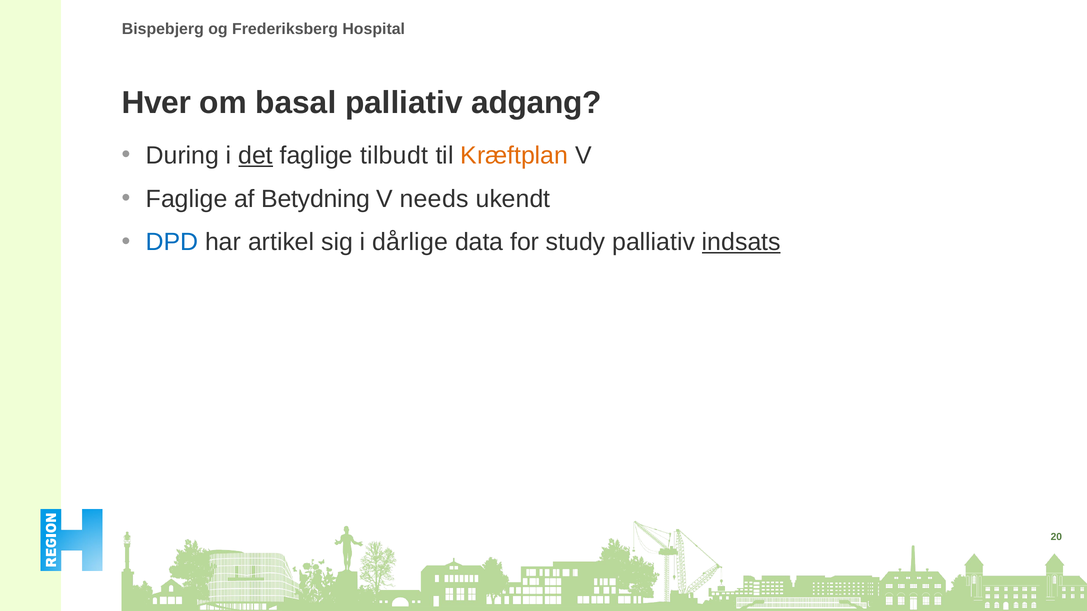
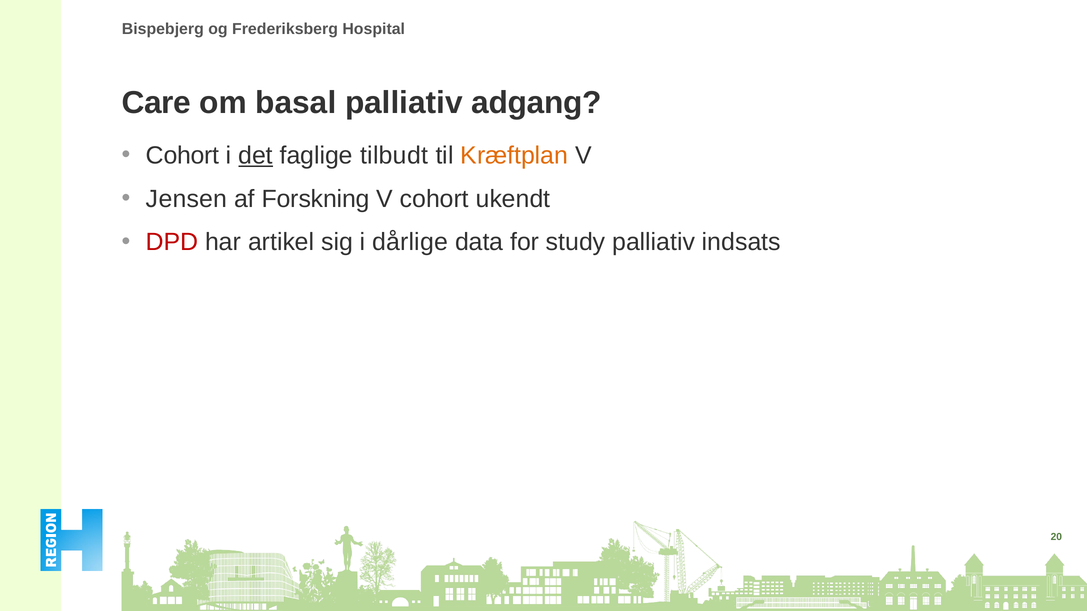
Hver: Hver -> Care
During at (183, 155): During -> Cohort
Faglige at (187, 199): Faglige -> Jensen
Betydning: Betydning -> Forskning
V needs: needs -> cohort
DPD colour: blue -> red
indsats underline: present -> none
